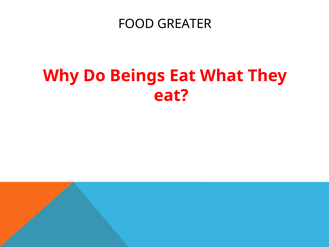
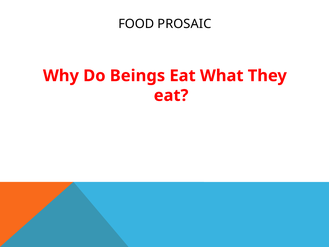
GREATER: GREATER -> PROSAIC
